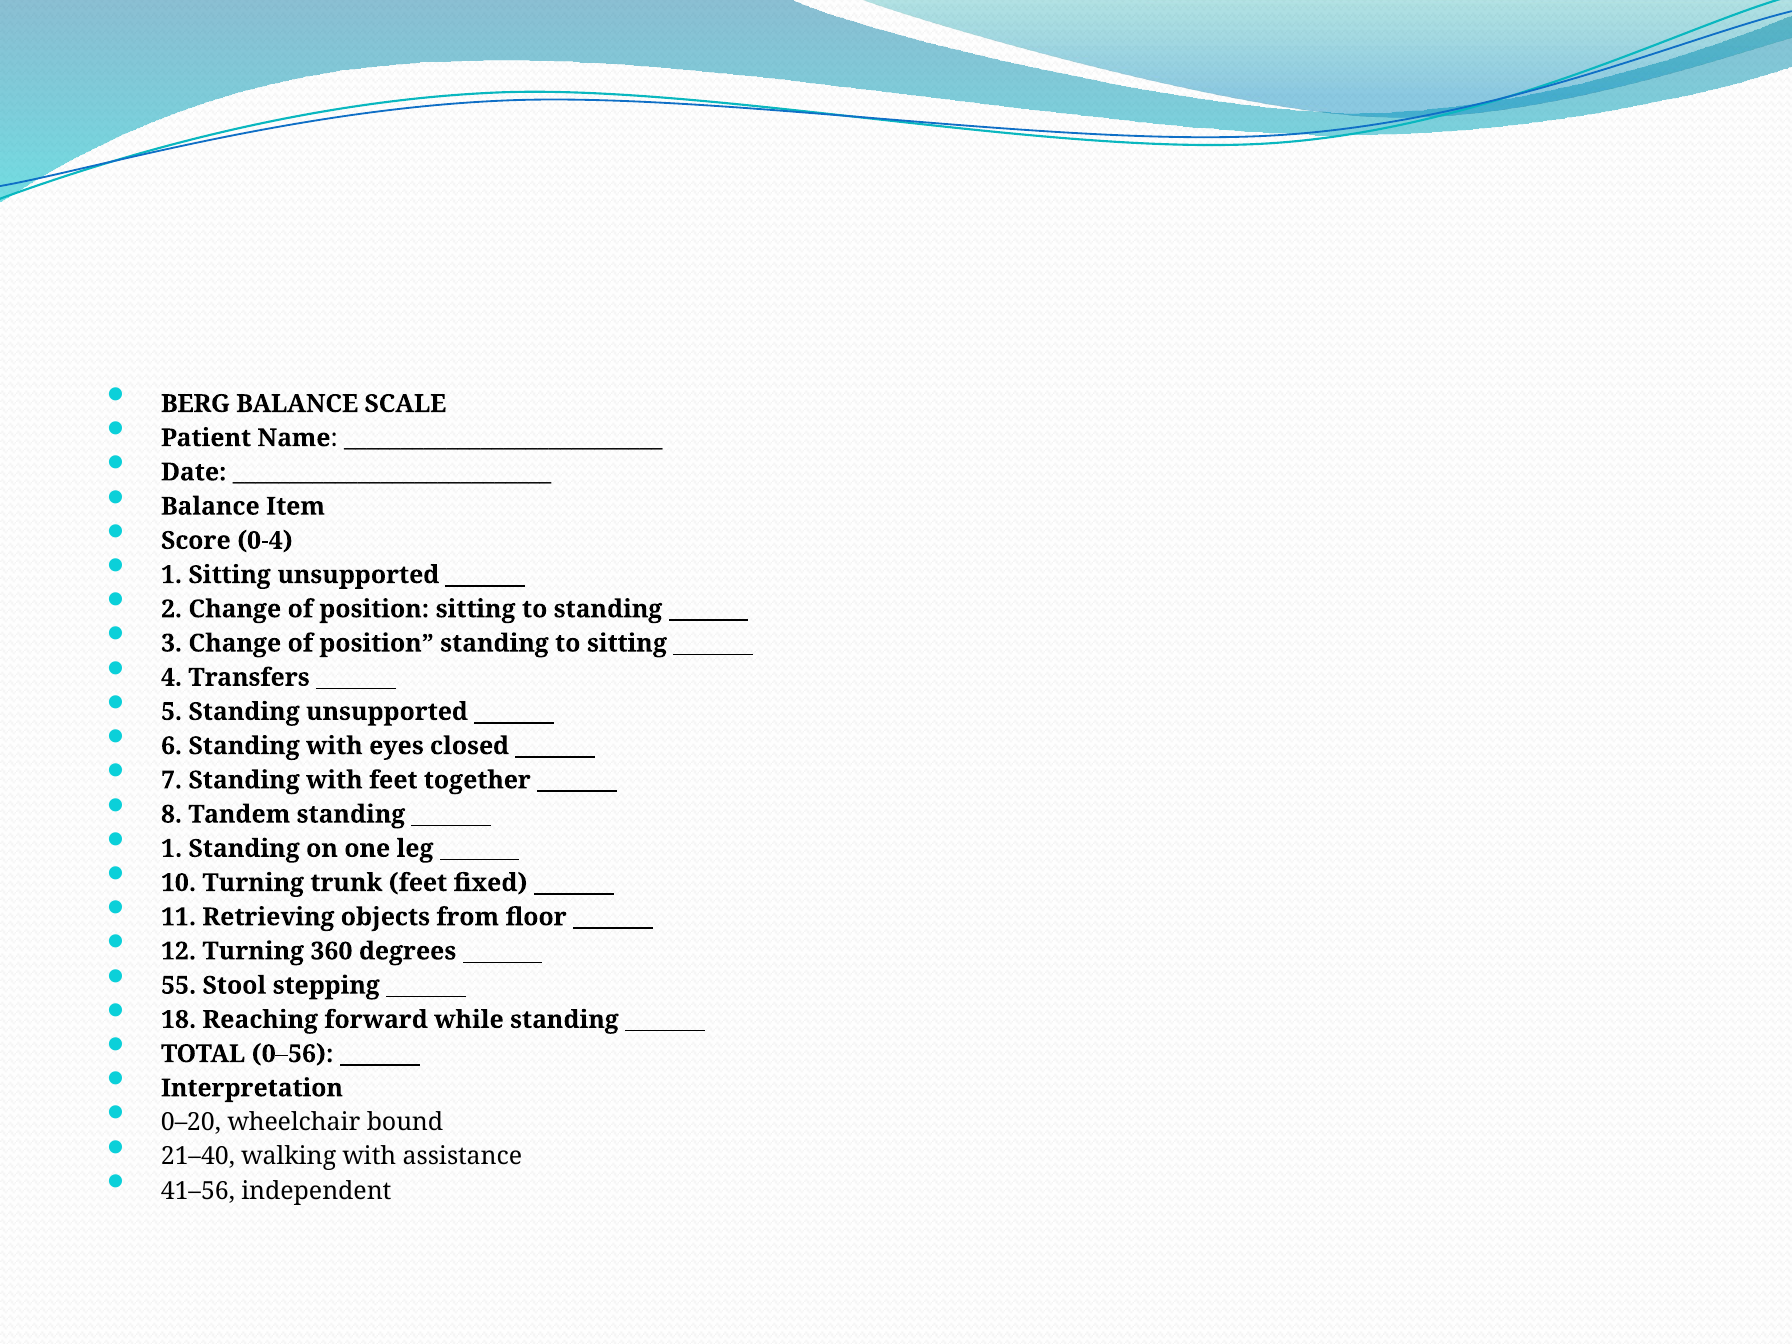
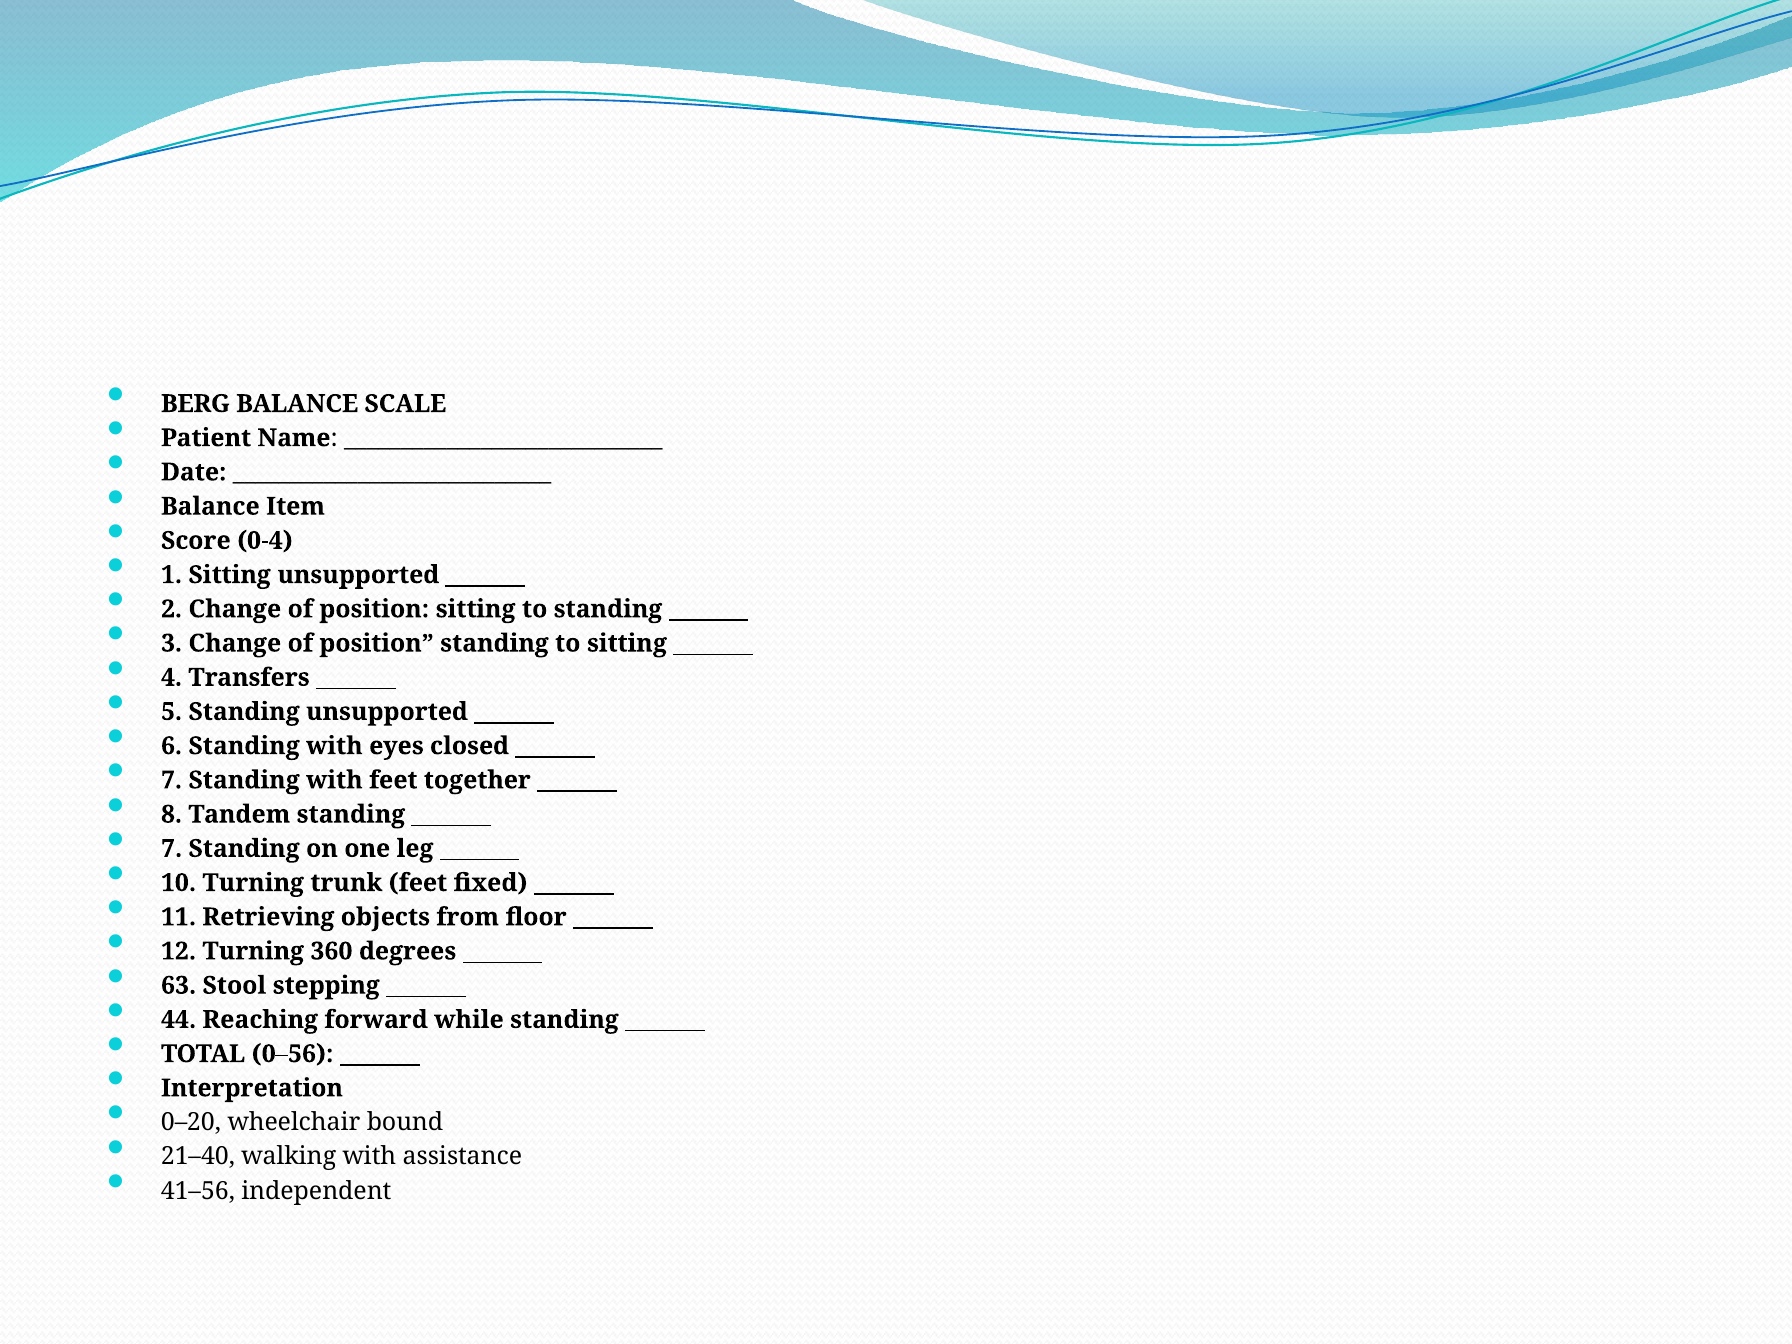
1 at (172, 849): 1 -> 7
55: 55 -> 63
18: 18 -> 44
